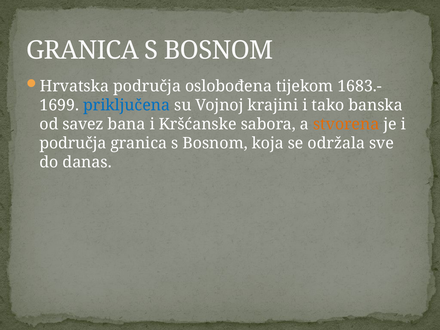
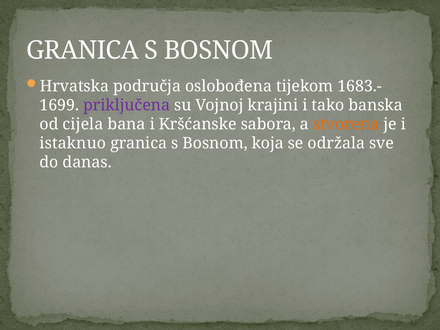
priključena colour: blue -> purple
savez: savez -> cijela
područja at (73, 143): područja -> istaknuo
